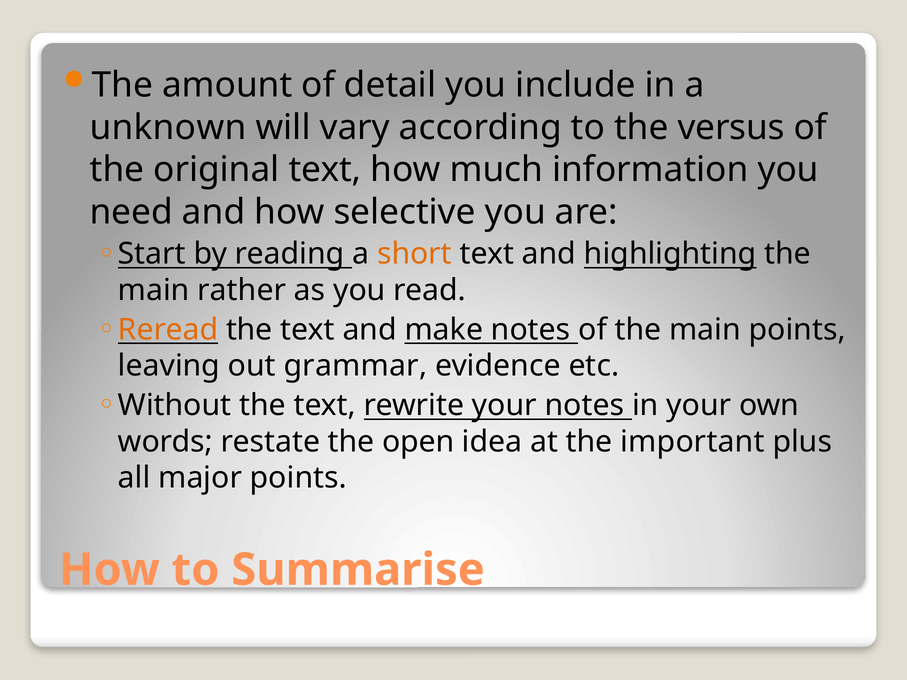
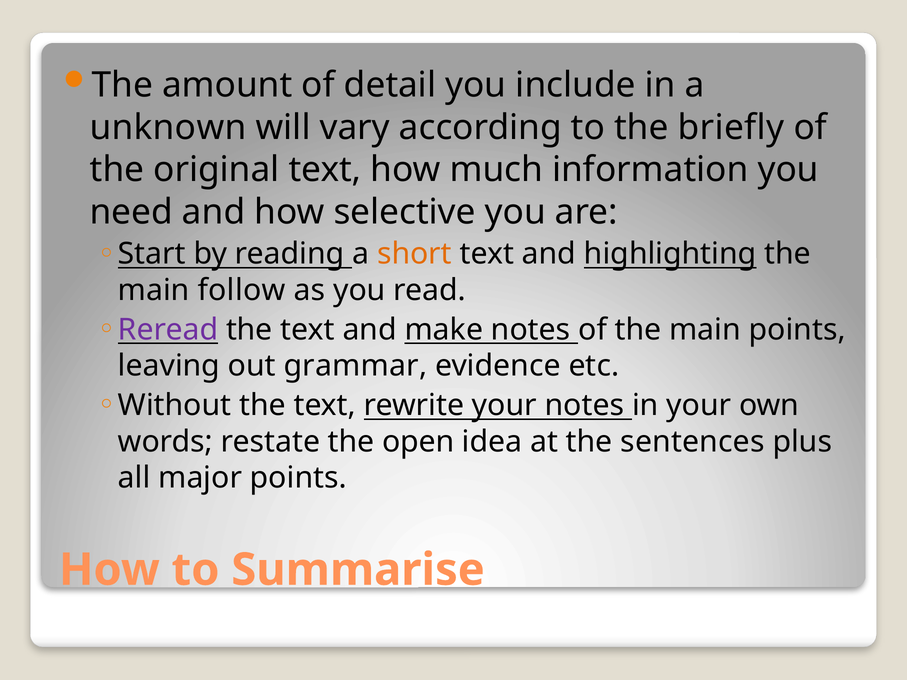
versus: versus -> briefly
rather: rather -> follow
Reread colour: orange -> purple
important: important -> sentences
